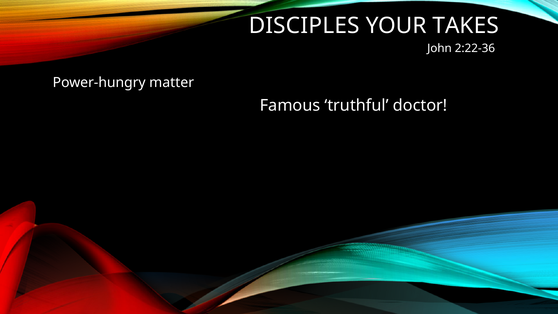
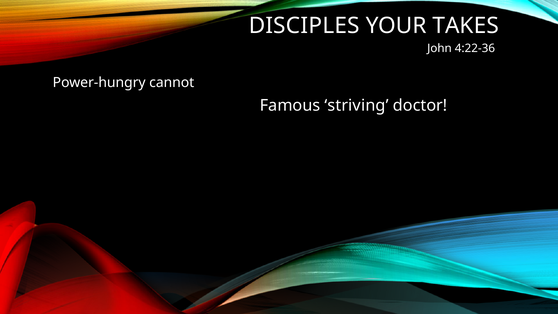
2:22-36: 2:22-36 -> 4:22-36
matter: matter -> cannot
truthful: truthful -> striving
